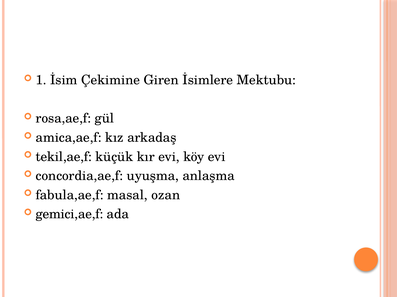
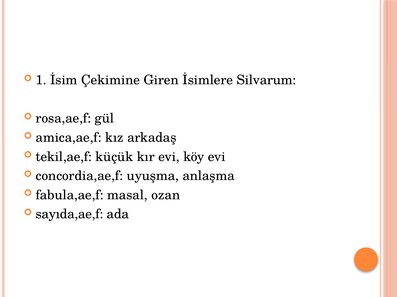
Mektubu: Mektubu -> Silvarum
gemici,ae,f: gemici,ae,f -> sayıda,ae,f
